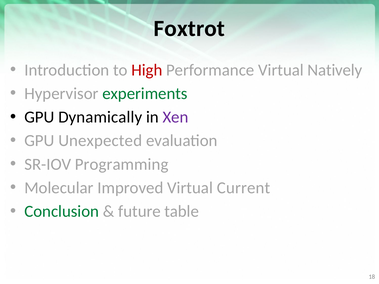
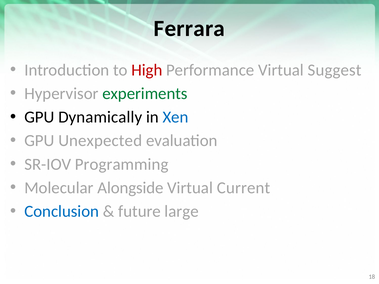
Foxtrot: Foxtrot -> Ferrara
Natively: Natively -> Suggest
Xen colour: purple -> blue
Improved: Improved -> Alongside
Conclusion colour: green -> blue
table: table -> large
